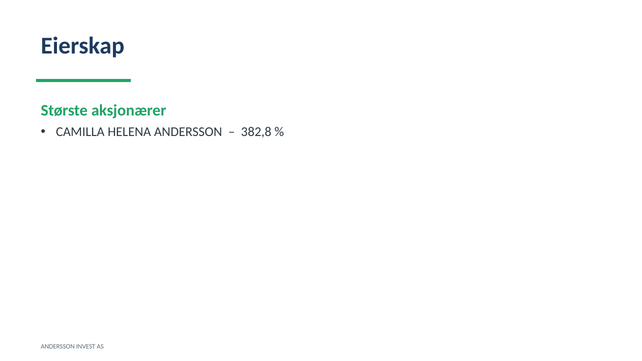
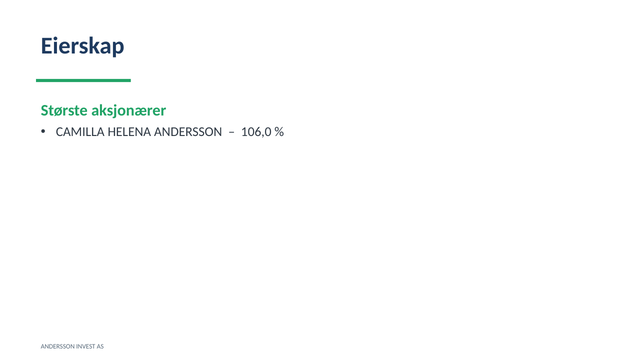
382,8: 382,8 -> 106,0
